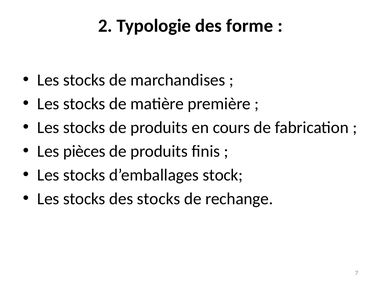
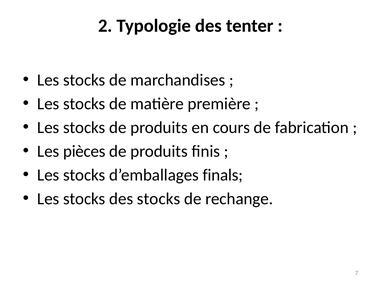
forme: forme -> tenter
stock: stock -> finals
